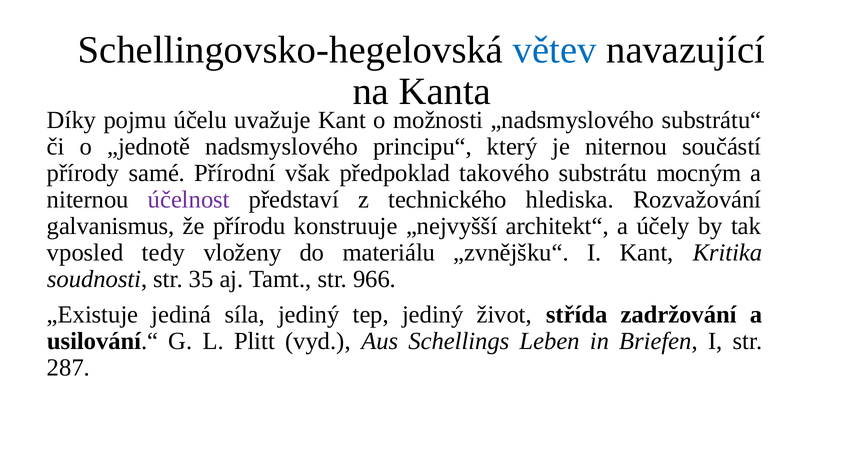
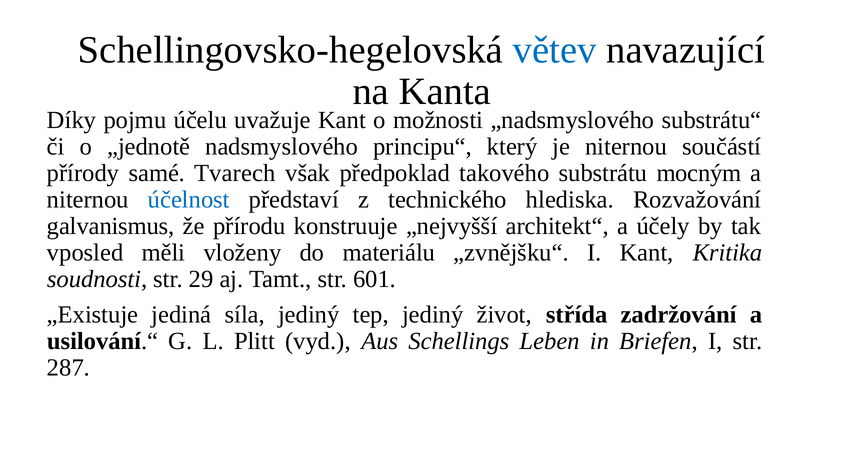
Přírodní: Přírodní -> Tvarech
účelnost colour: purple -> blue
tedy: tedy -> měli
35: 35 -> 29
966: 966 -> 601
